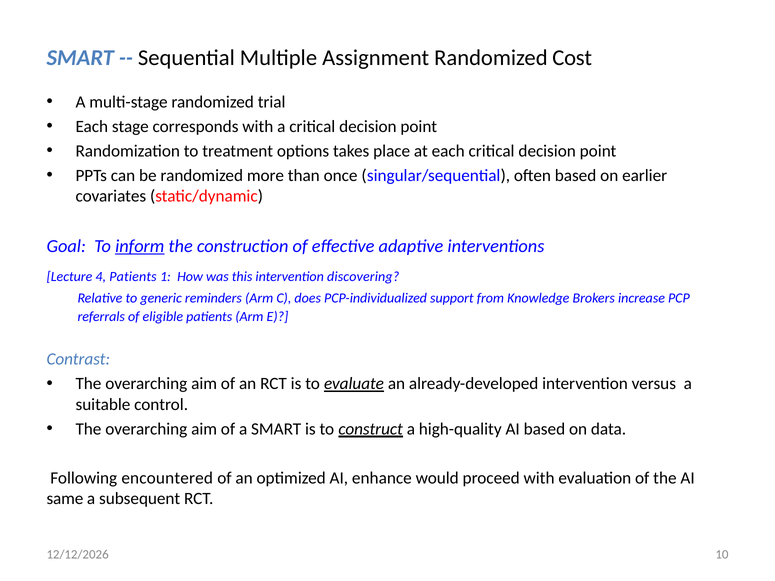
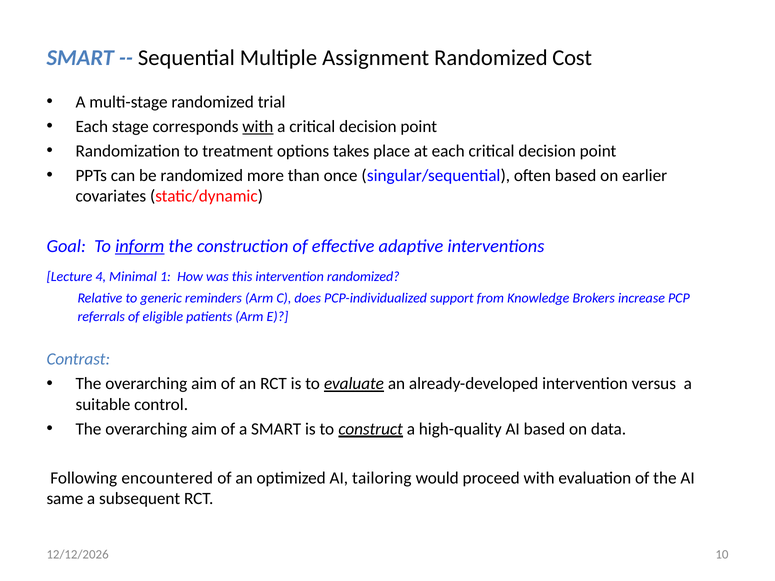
with at (258, 126) underline: none -> present
4 Patients: Patients -> Minimal
intervention discovering: discovering -> randomized
enhance: enhance -> tailoring
